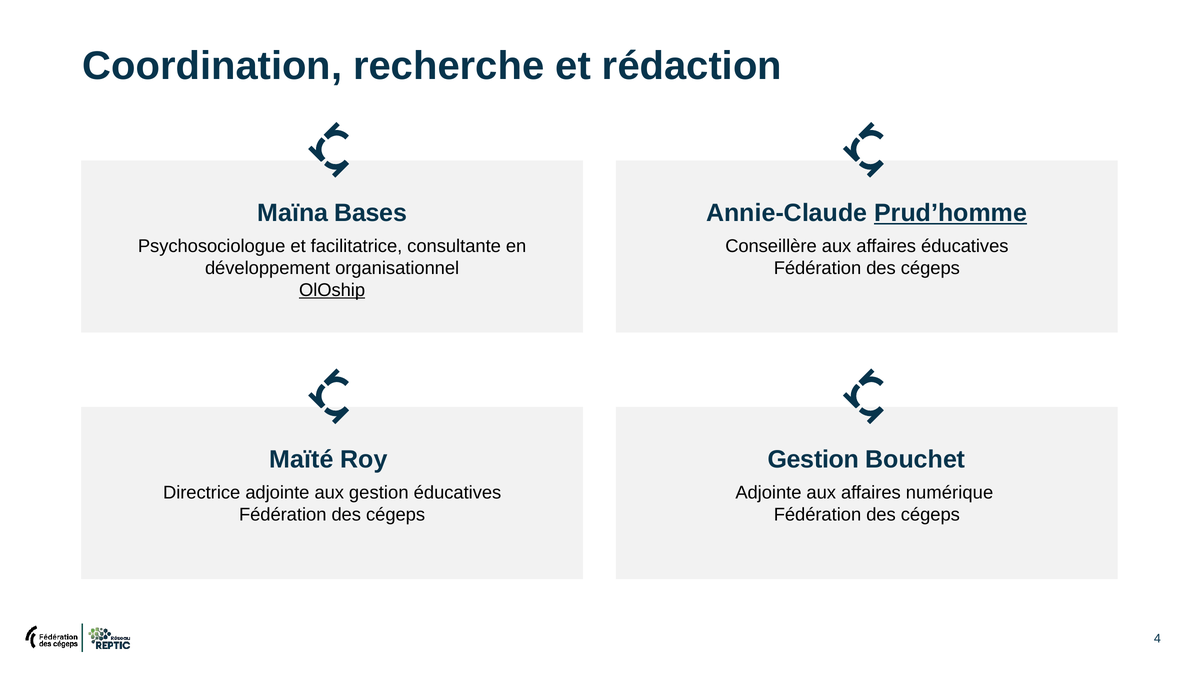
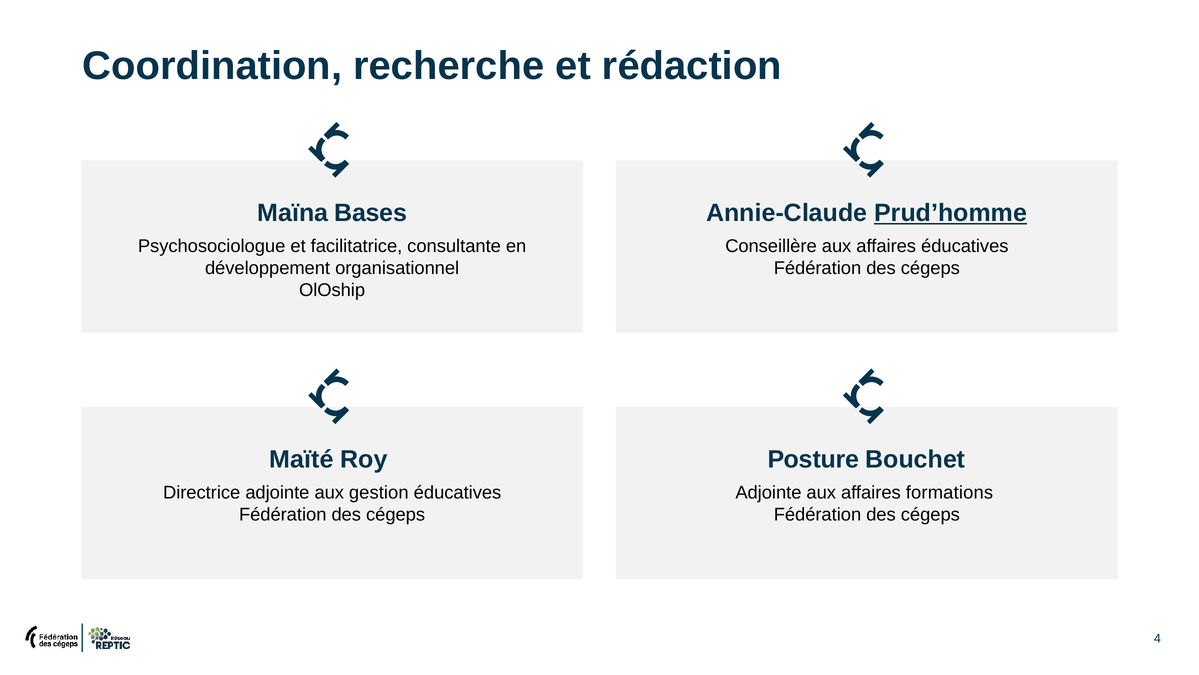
OlOship underline: present -> none
Gestion at (813, 459): Gestion -> Posture
numérique: numérique -> formations
